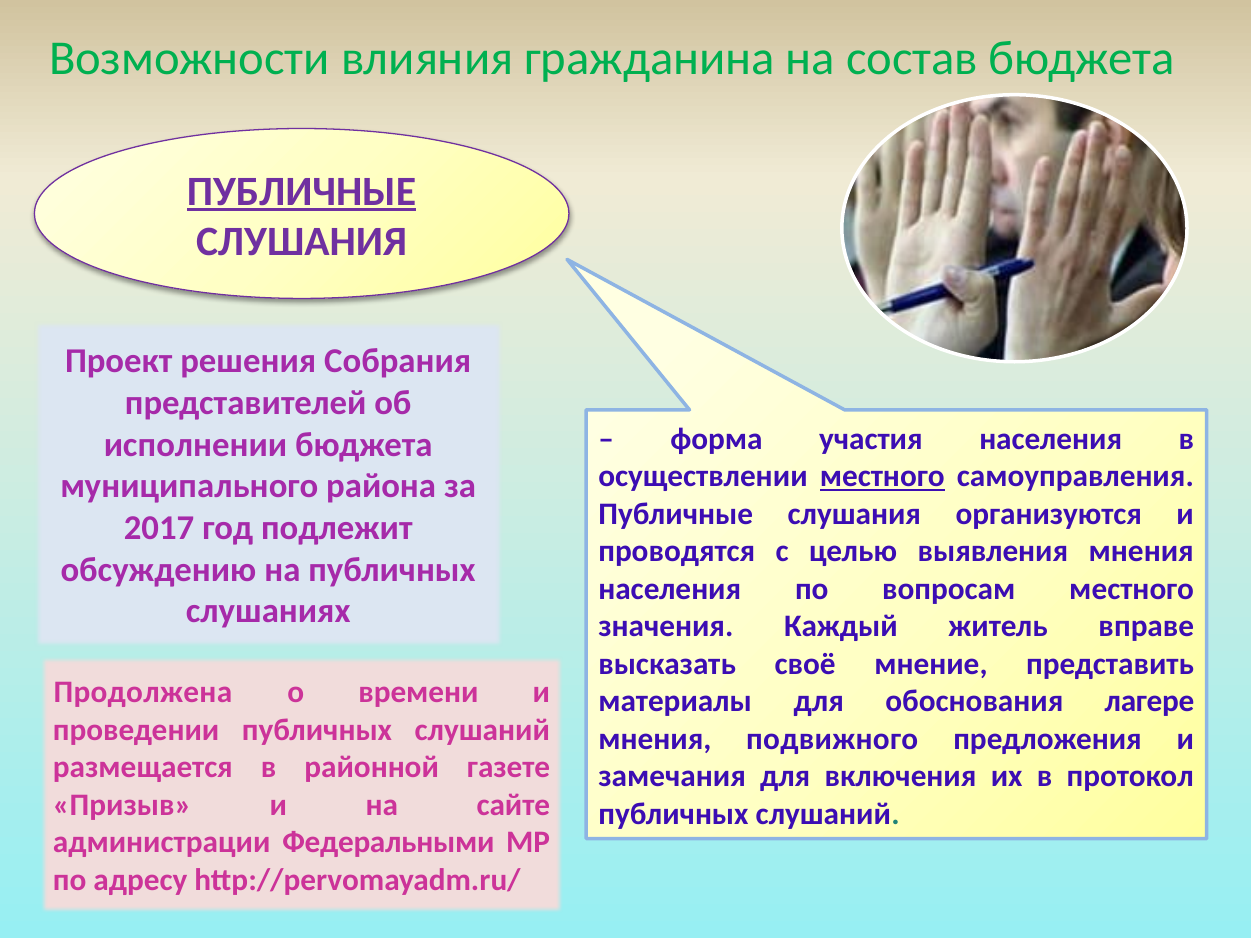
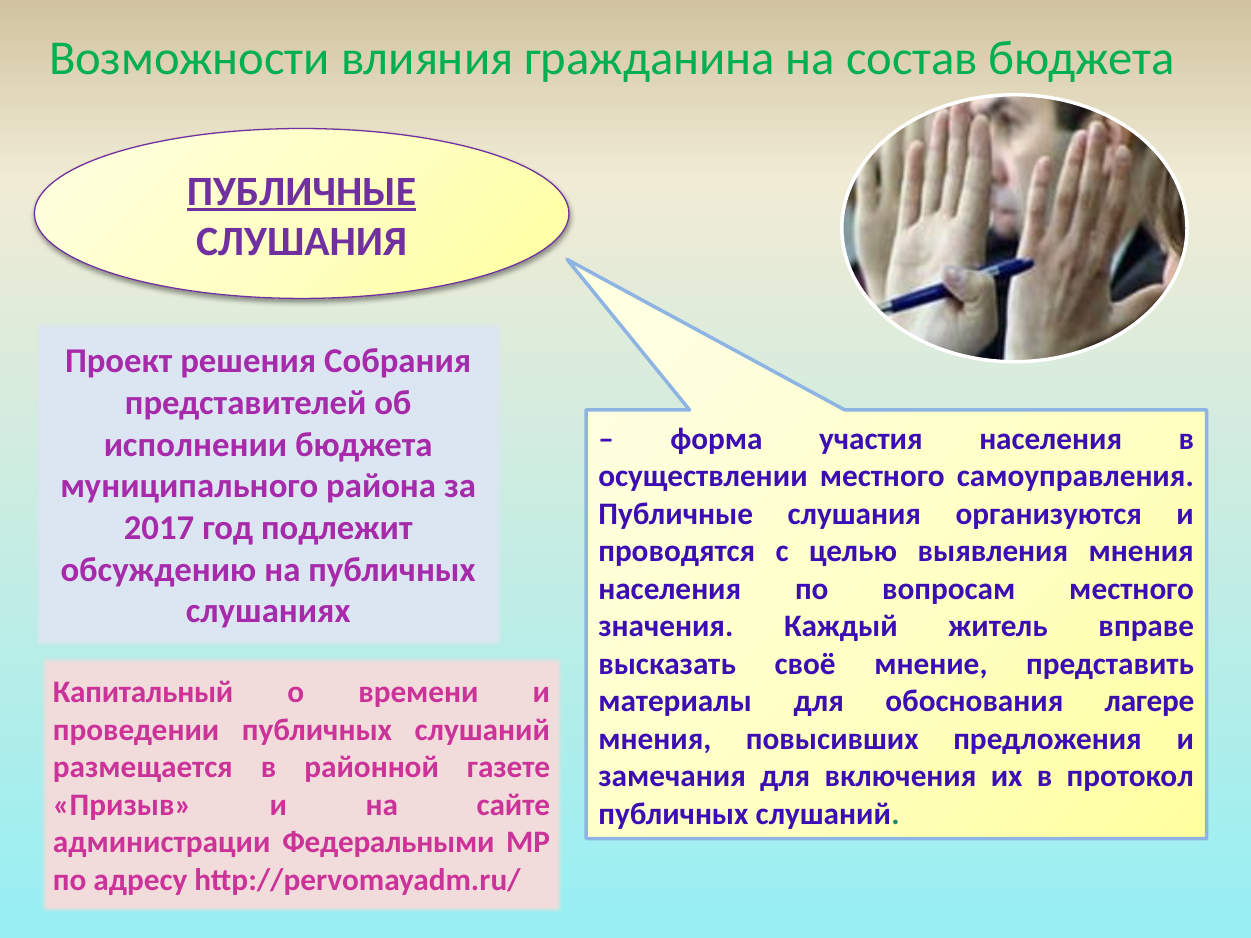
местного at (882, 476) underline: present -> none
Продолжена: Продолжена -> Капитальный
подвижного: подвижного -> повысивших
